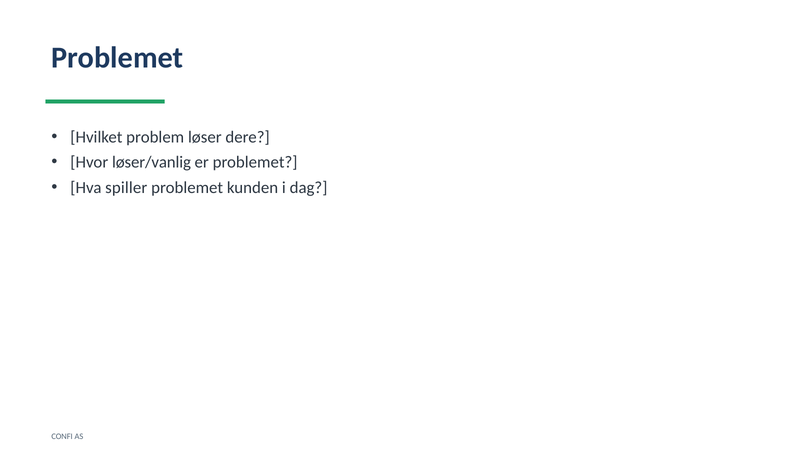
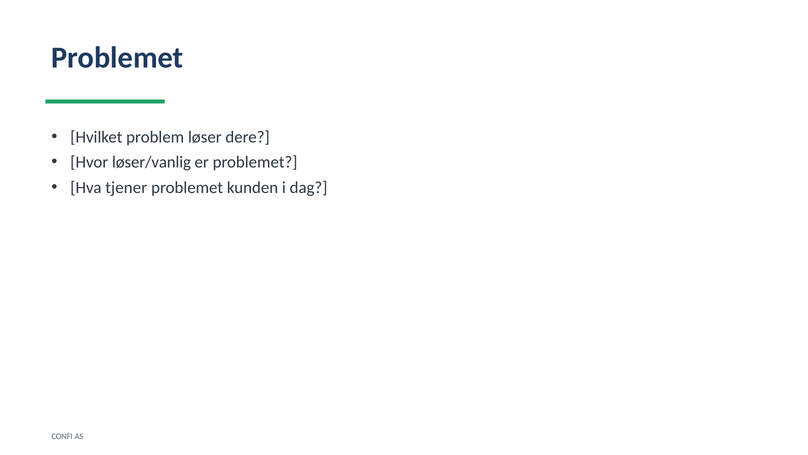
spiller: spiller -> tjener
